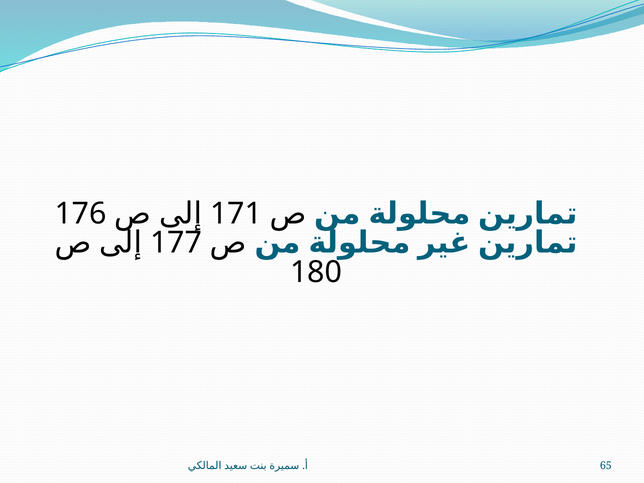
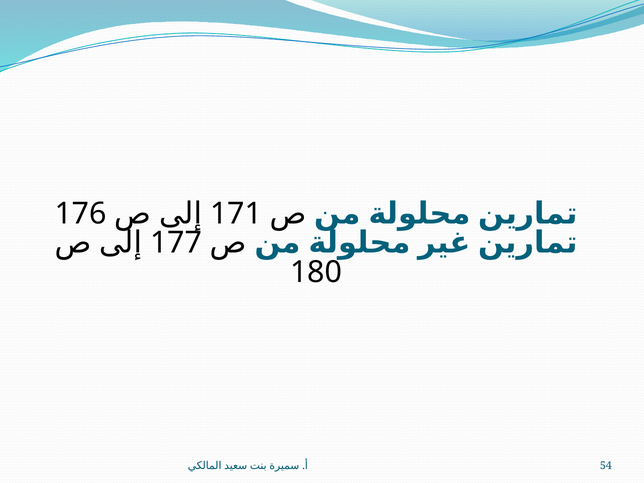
65: 65 -> 54
